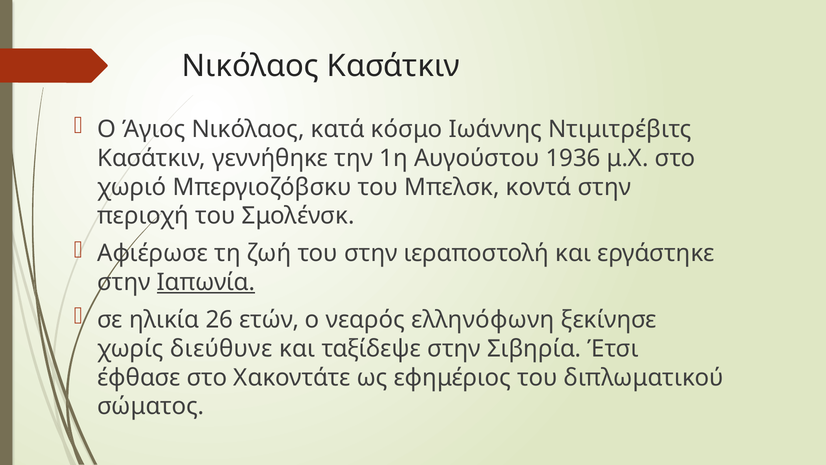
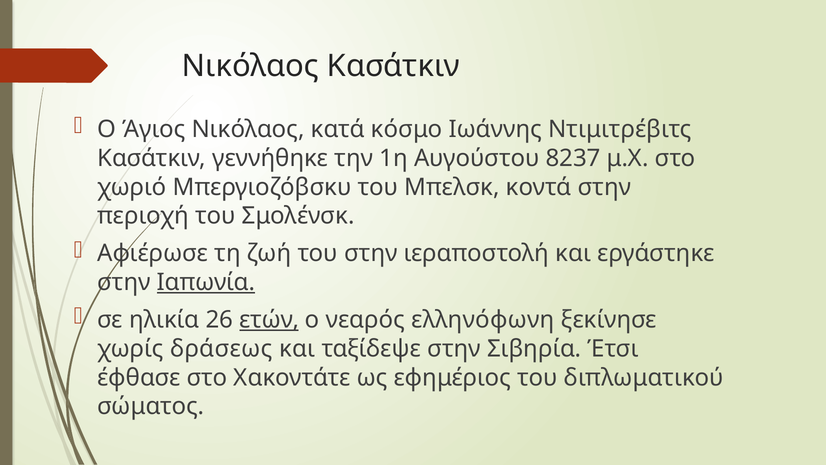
1936: 1936 -> 8237
ετών underline: none -> present
διεύθυνε: διεύθυνε -> δράσεως
